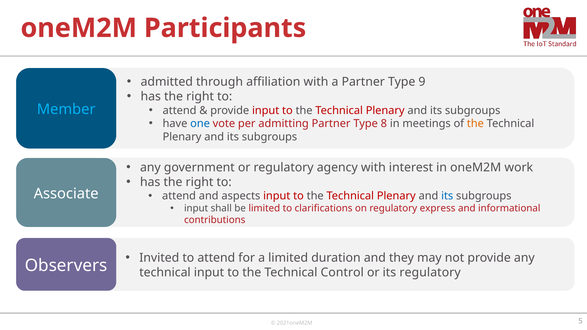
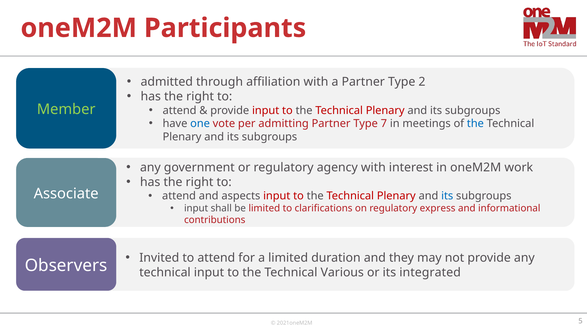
9: 9 -> 2
Member colour: light blue -> light green
8: 8 -> 7
the at (475, 124) colour: orange -> blue
Control: Control -> Various
its regulatory: regulatory -> integrated
